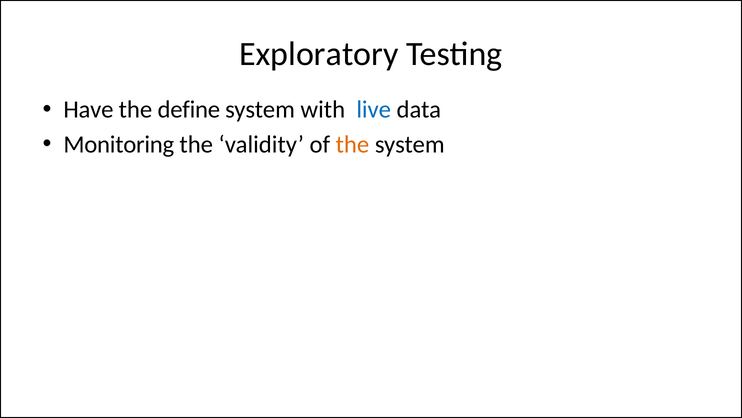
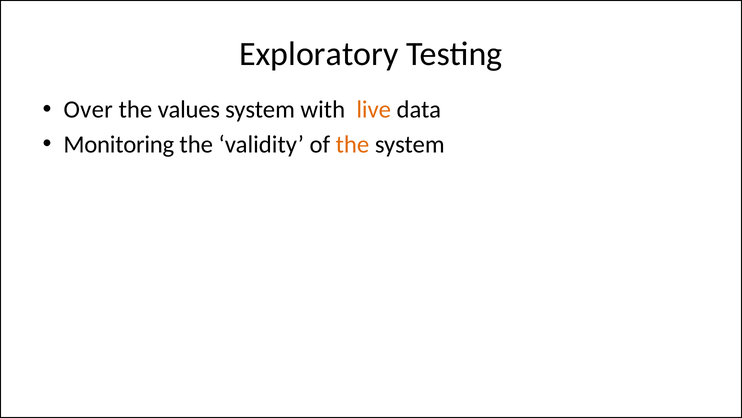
Have: Have -> Over
define: define -> values
live colour: blue -> orange
